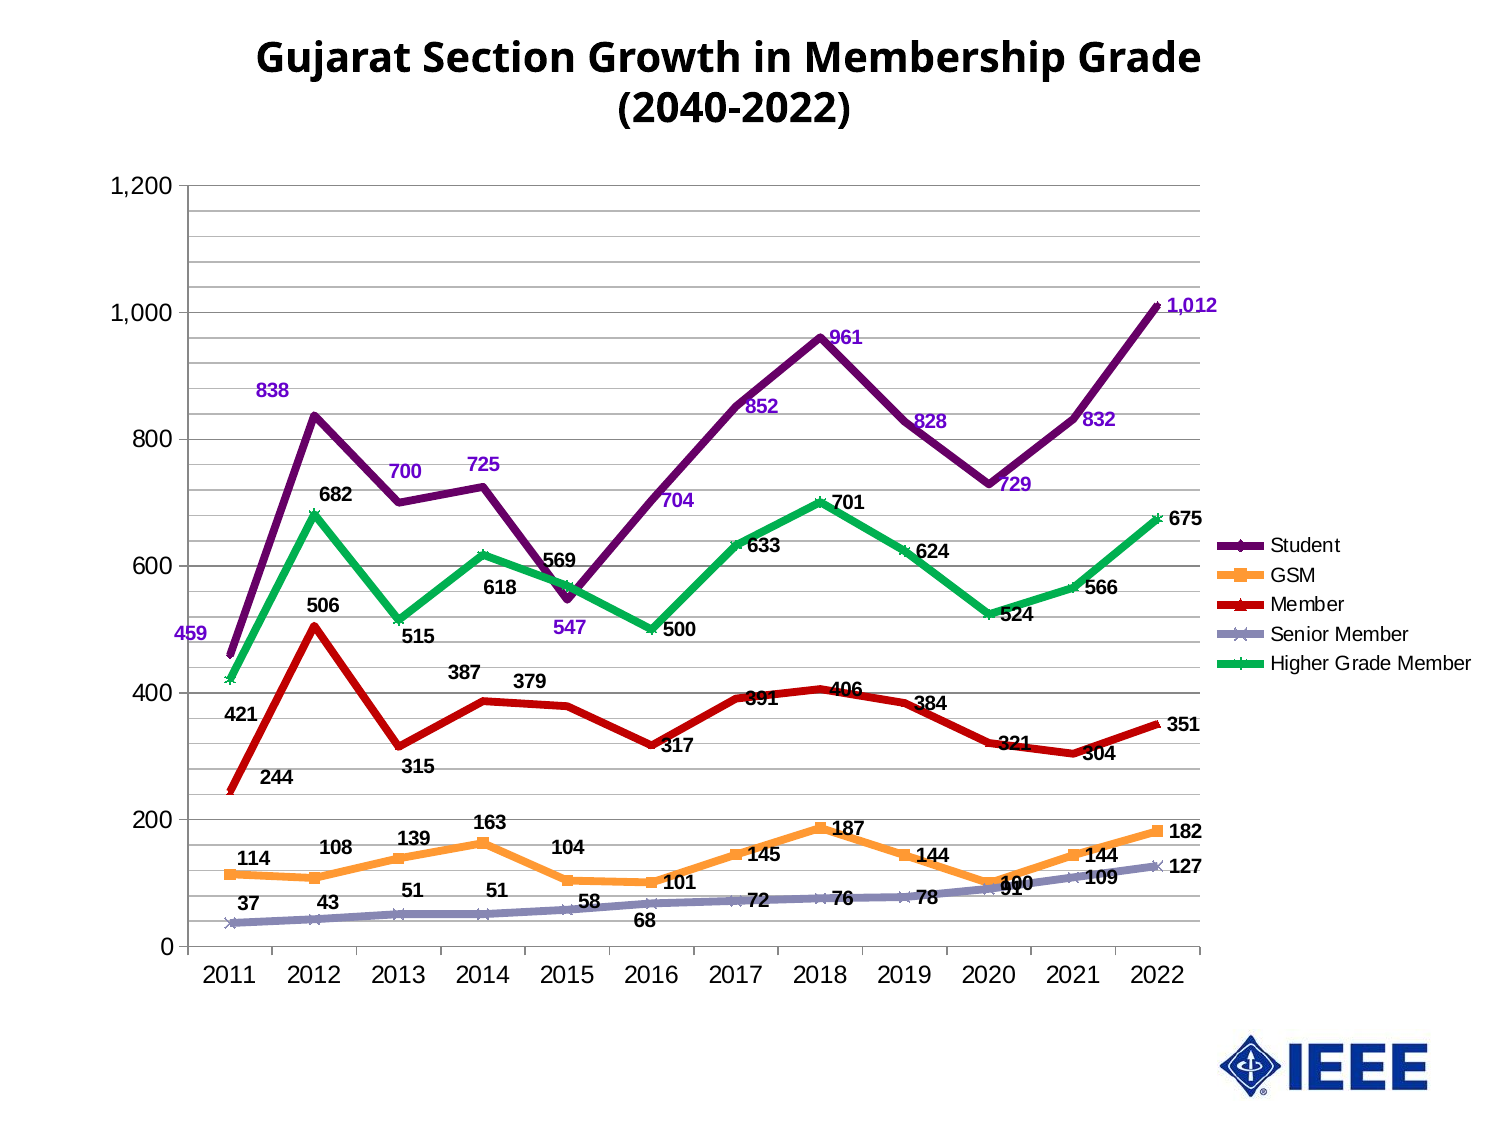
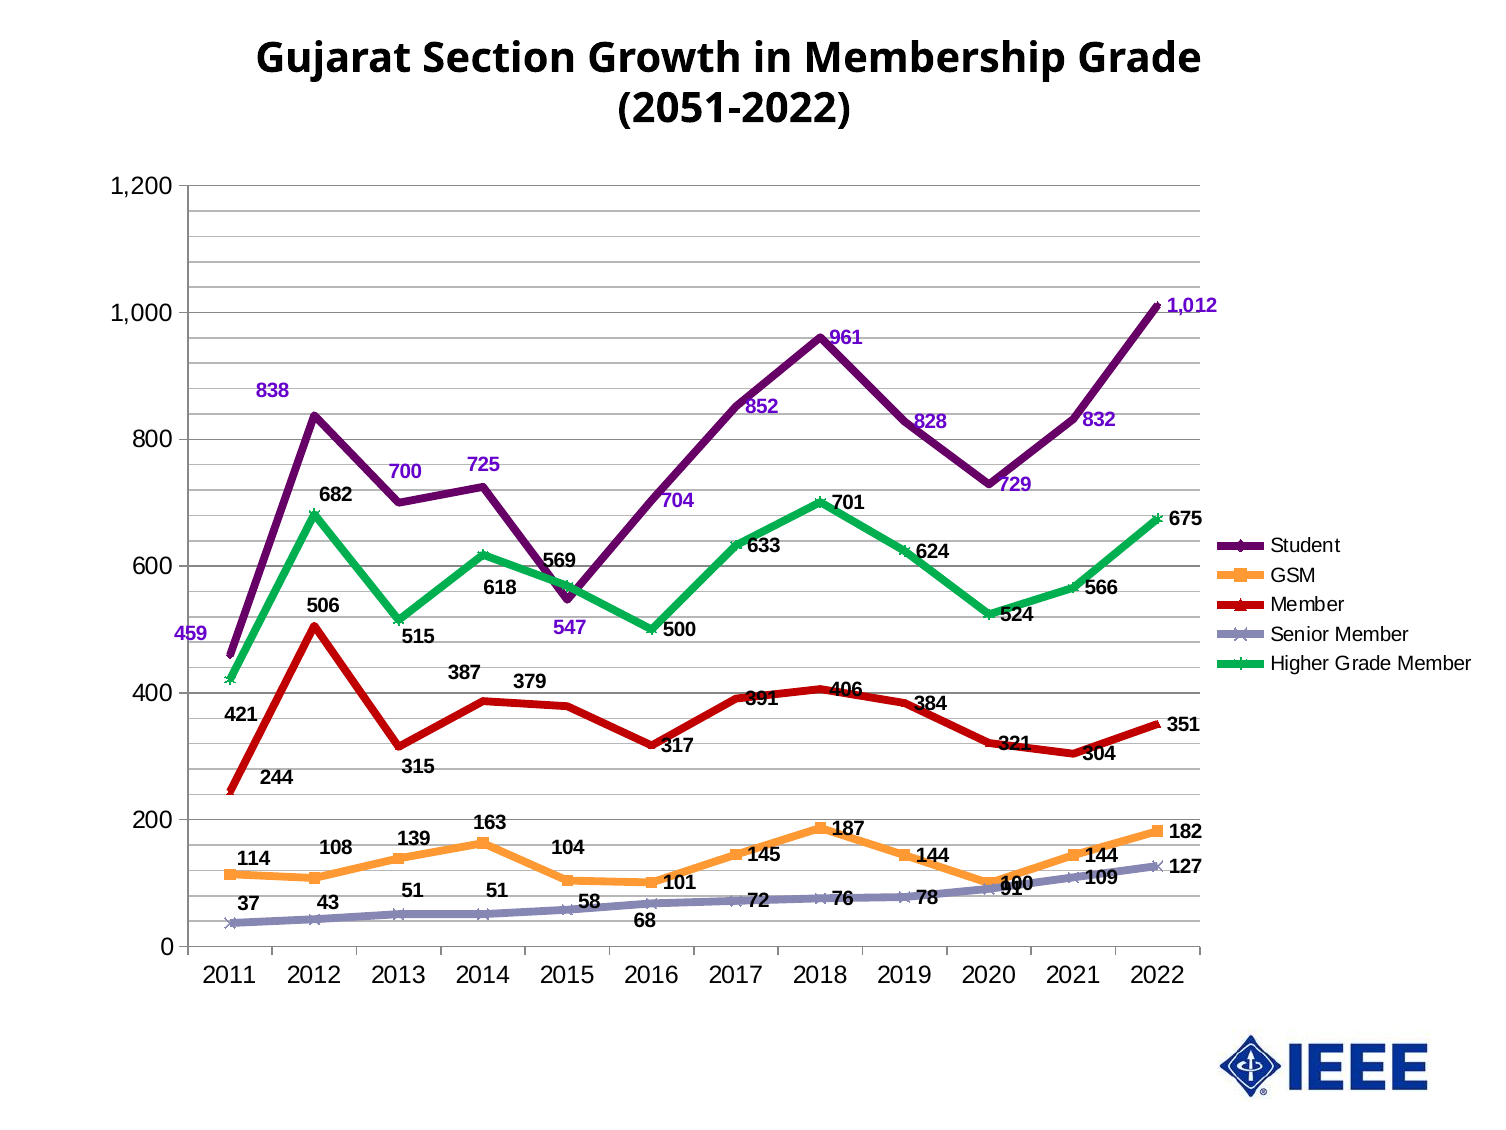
2040-2022: 2040-2022 -> 2051-2022
